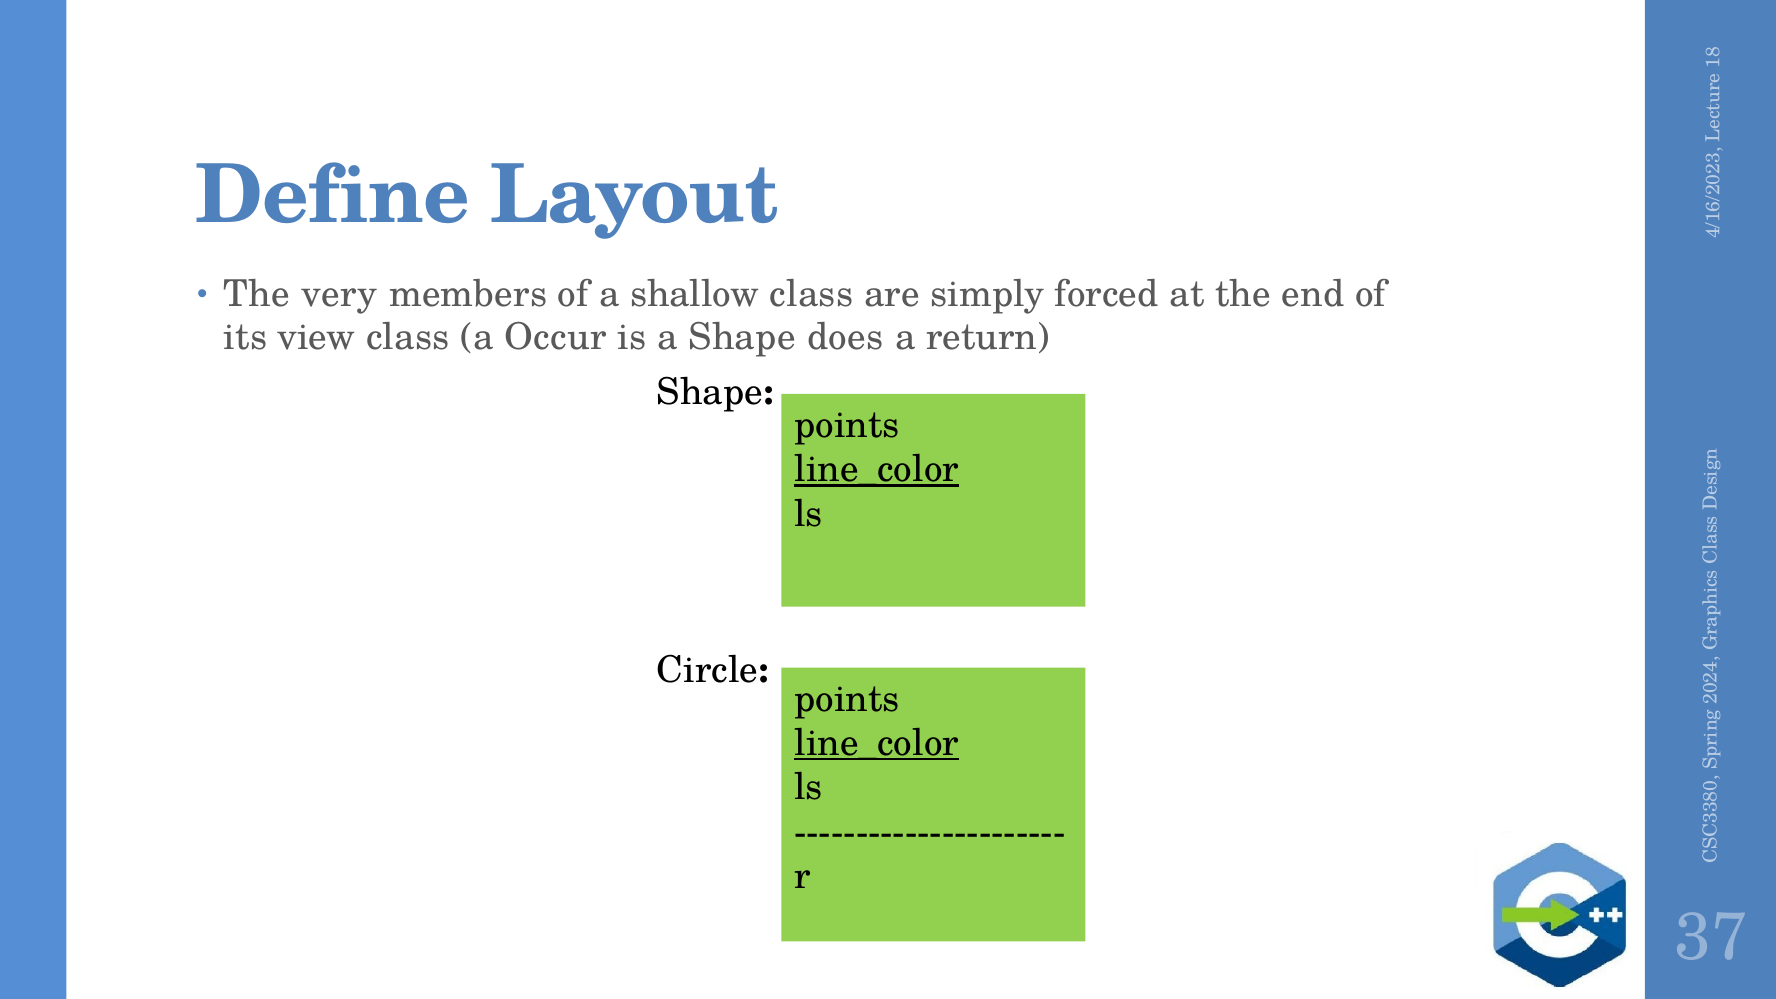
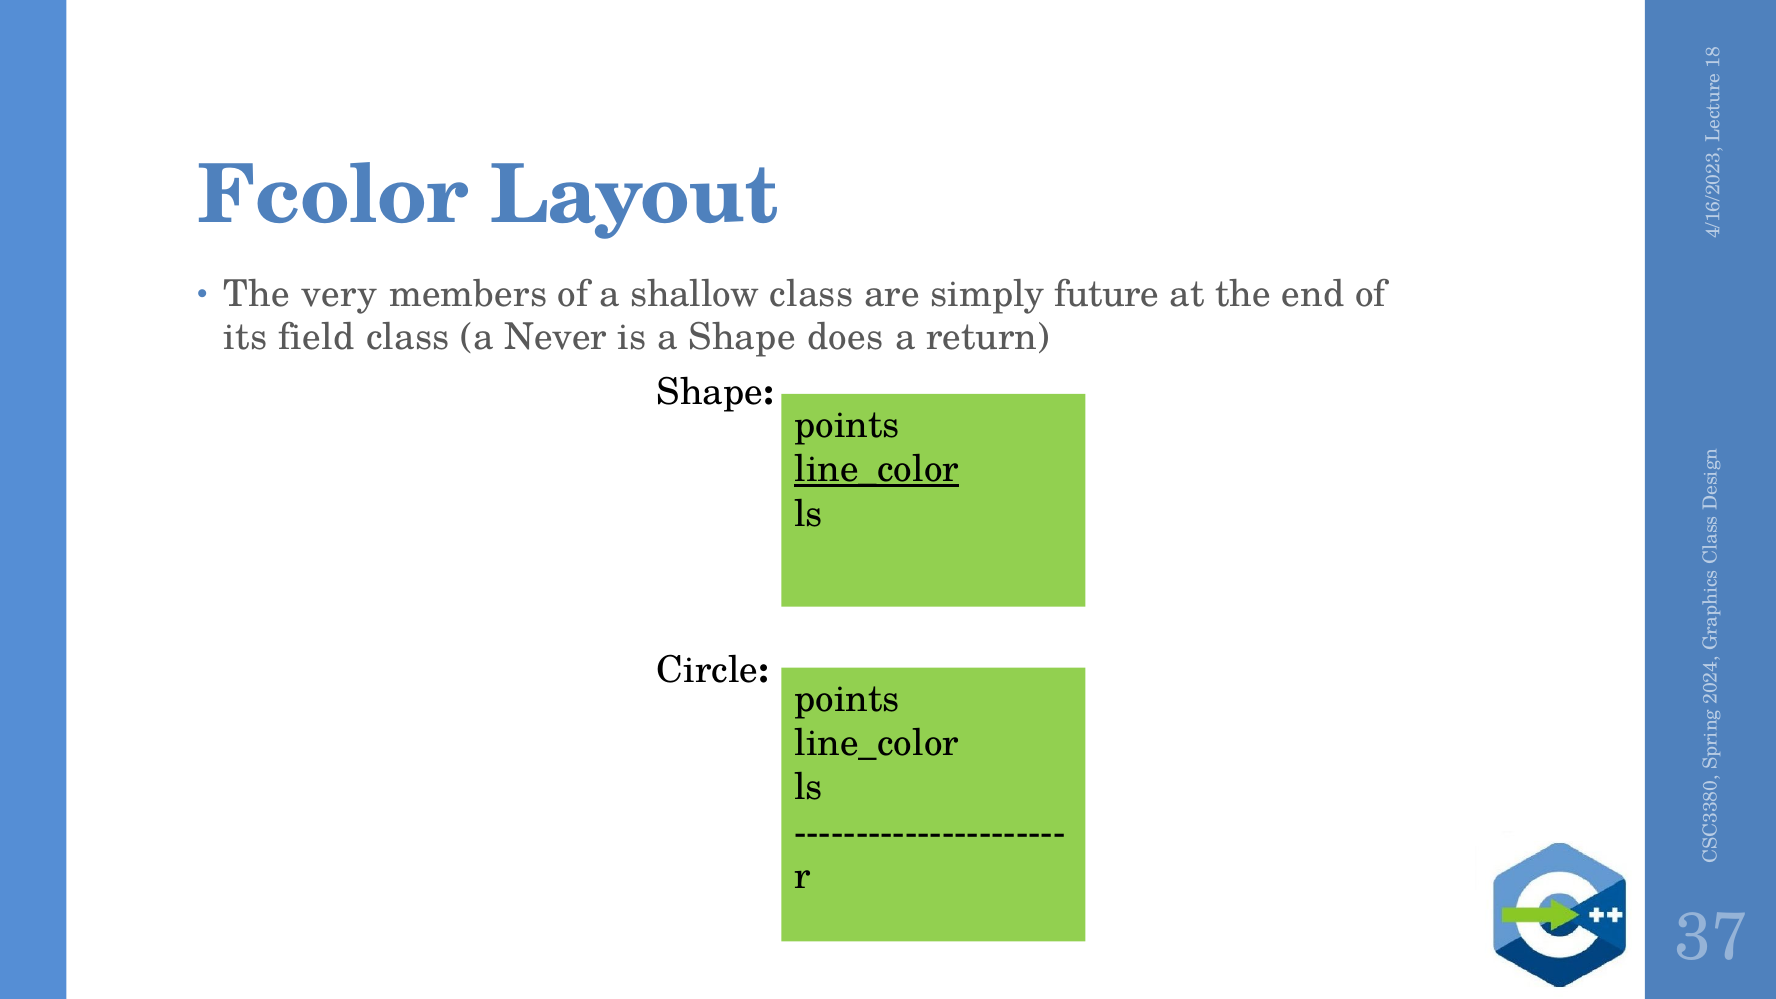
Define: Define -> Fcolor
forced: forced -> future
view: view -> field
Occur: Occur -> Never
line_color at (877, 743) underline: present -> none
